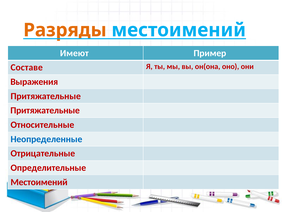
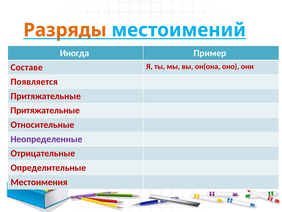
Имеют: Имеют -> Иногда
Выражения: Выражения -> Появляется
Неопределенные colour: blue -> purple
Местоимений at (39, 182): Местоимений -> Местоимения
